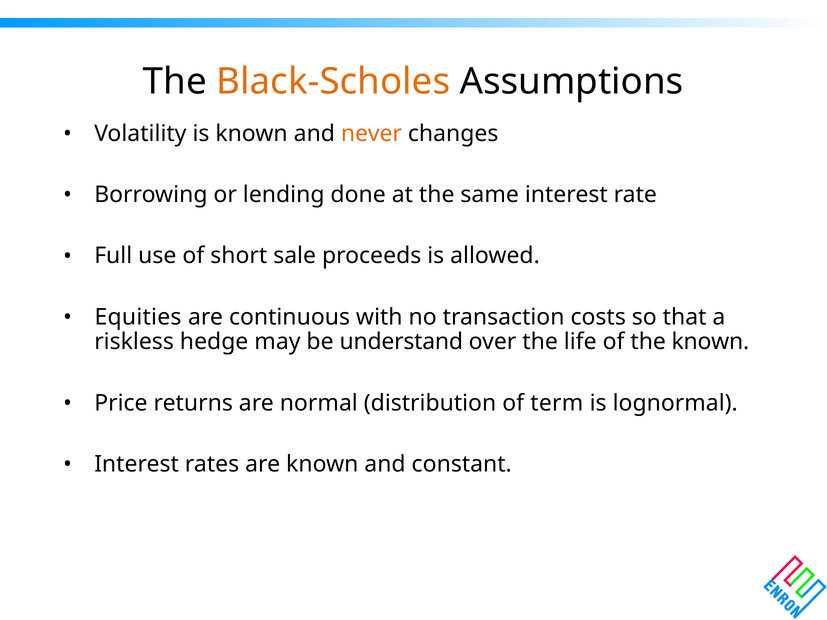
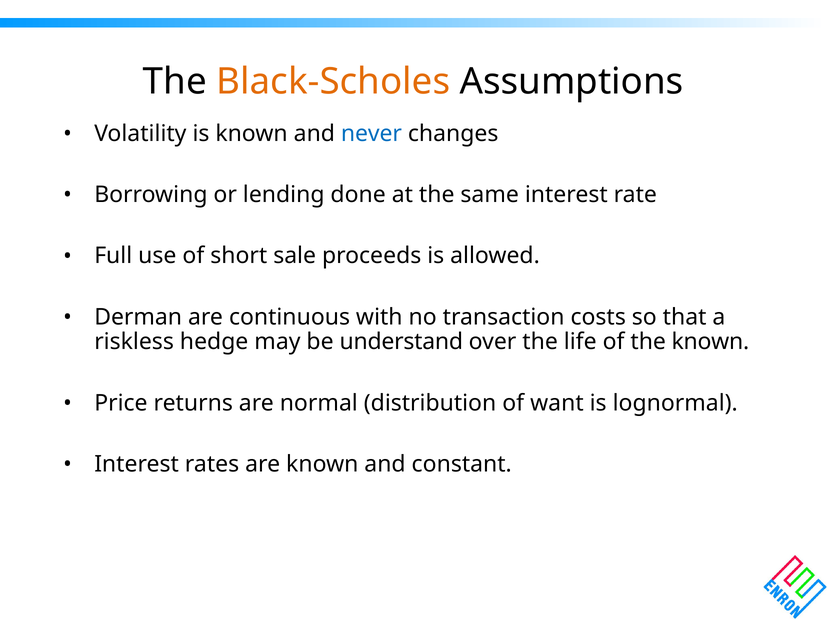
never colour: orange -> blue
Equities: Equities -> Derman
term: term -> want
